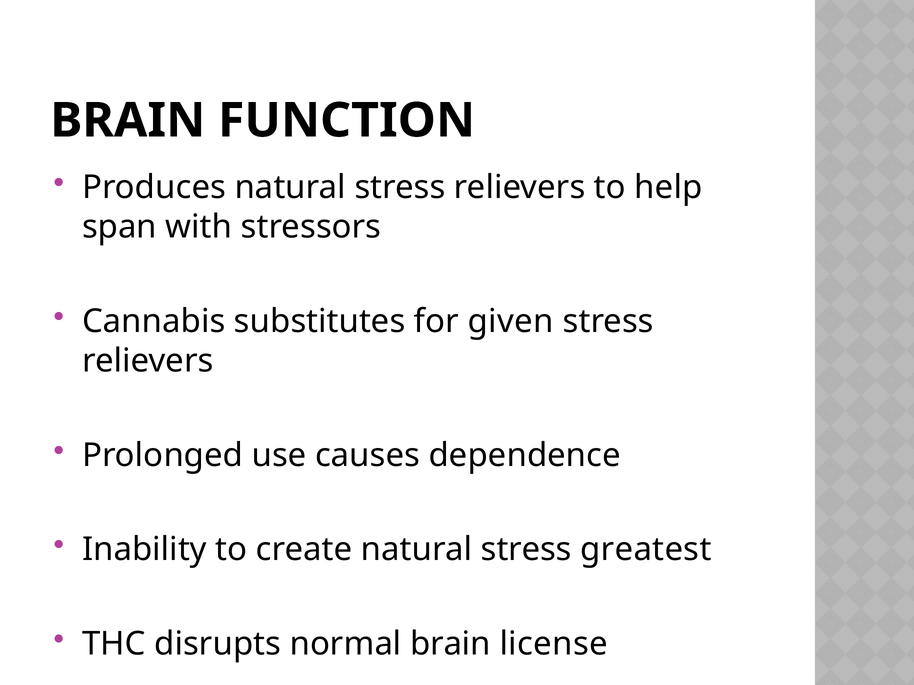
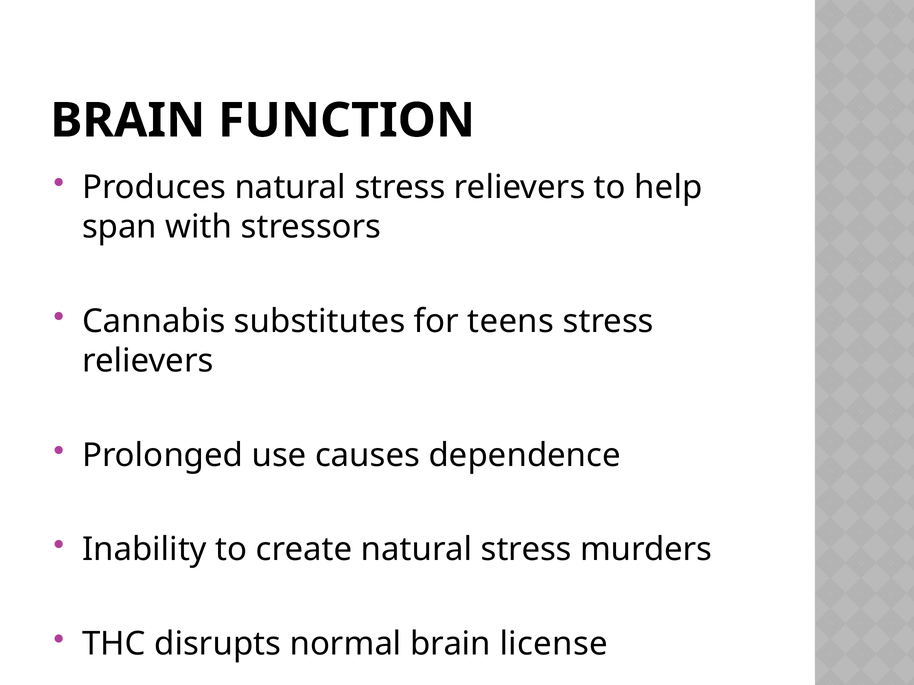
given: given -> teens
greatest: greatest -> murders
